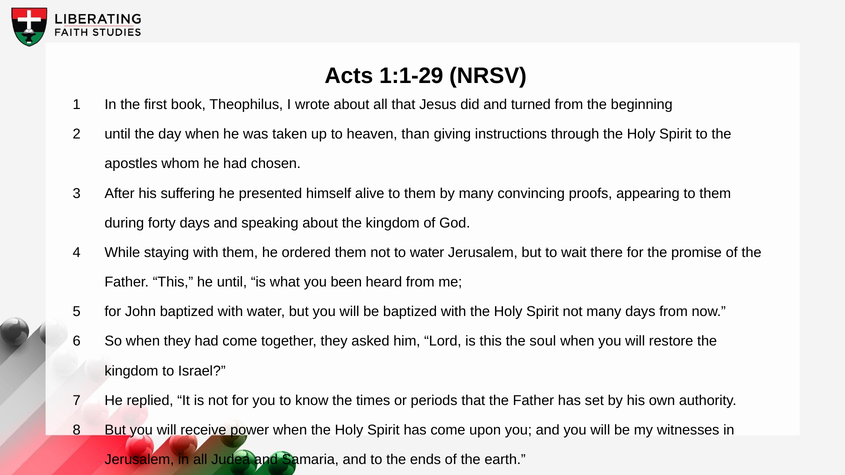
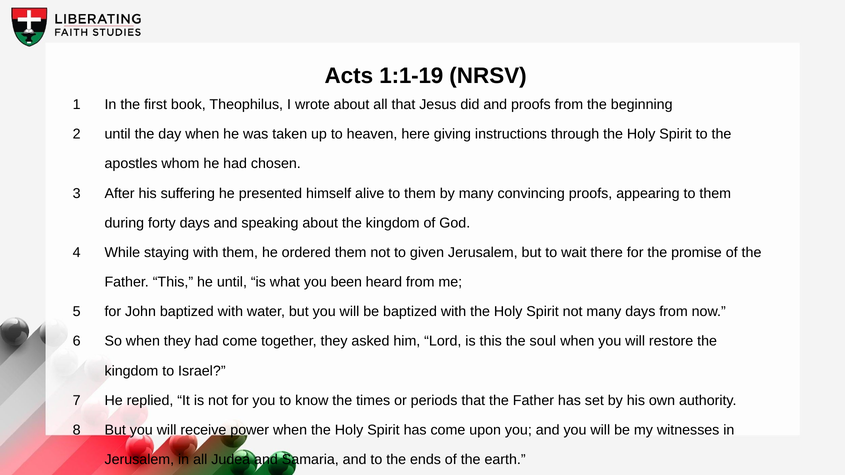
1:1-29: 1:1-29 -> 1:1-19
and turned: turned -> proofs
than: than -> here
to water: water -> given
